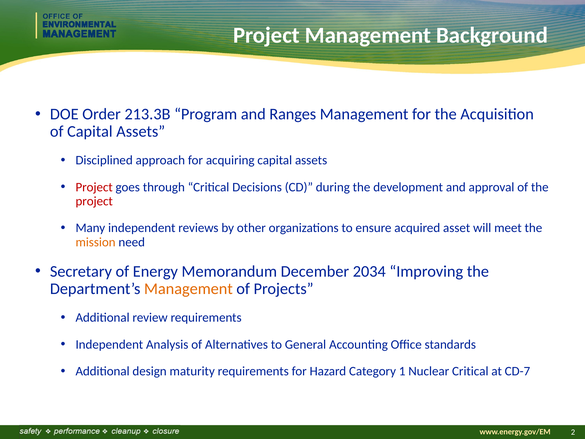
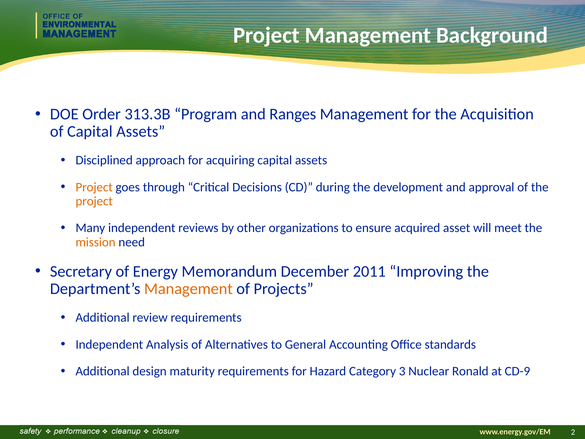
213.3B: 213.3B -> 313.3B
Project at (94, 187) colour: red -> orange
project at (94, 201) colour: red -> orange
2034: 2034 -> 2011
1: 1 -> 3
Nuclear Critical: Critical -> Ronald
CD-7: CD-7 -> CD-9
